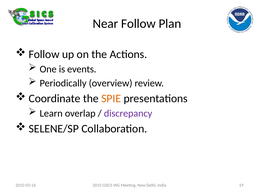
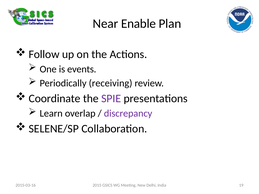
Near Follow: Follow -> Enable
overview: overview -> receiving
SPIE colour: orange -> purple
